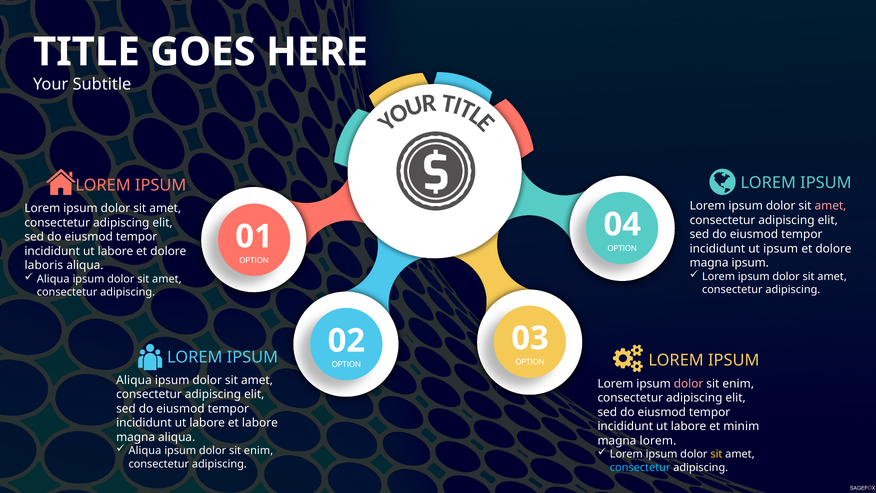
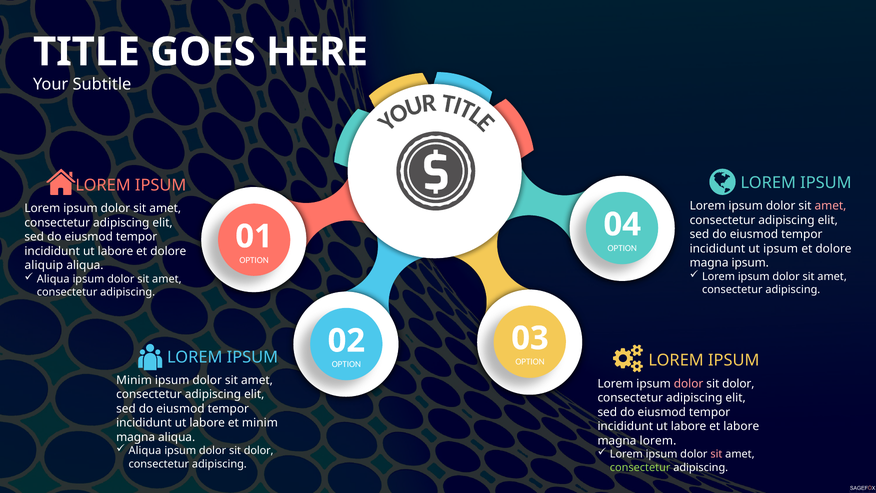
laboris: laboris -> aliquip
Aliqua at (134, 380): Aliqua -> Minim
enim at (738, 383): enim -> dolor
et labore: labore -> minim
et minim: minim -> labore
enim at (259, 451): enim -> dolor
sit at (716, 454) colour: yellow -> pink
consectetur at (640, 467) colour: light blue -> light green
